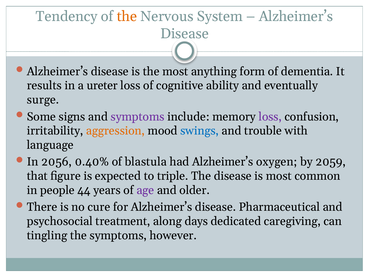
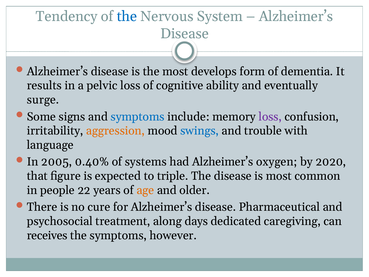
the at (127, 16) colour: orange -> blue
anything: anything -> develops
ureter: ureter -> pelvic
symptoms at (138, 117) colour: purple -> blue
2056: 2056 -> 2005
blastula: blastula -> systems
2059: 2059 -> 2020
44: 44 -> 22
age colour: purple -> orange
tingling: tingling -> receives
